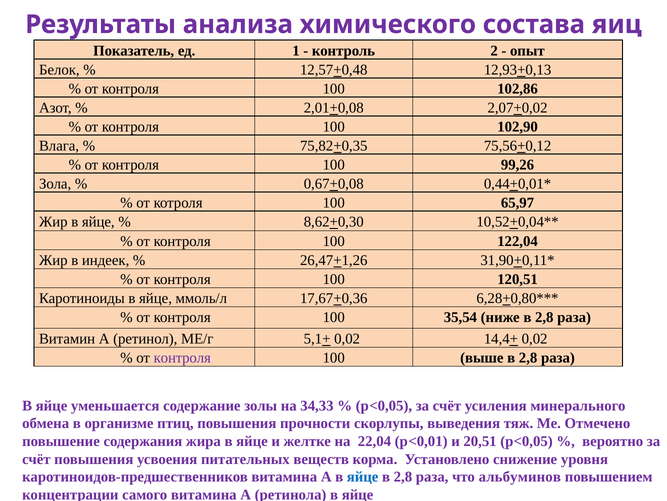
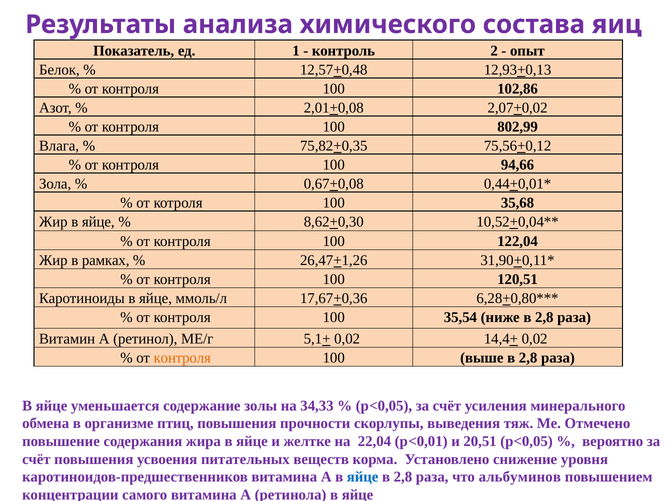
102,90: 102,90 -> 802,99
99,26: 99,26 -> 94,66
65,97: 65,97 -> 35,68
индеек: индеек -> рамках
контроля at (182, 358) colour: purple -> orange
